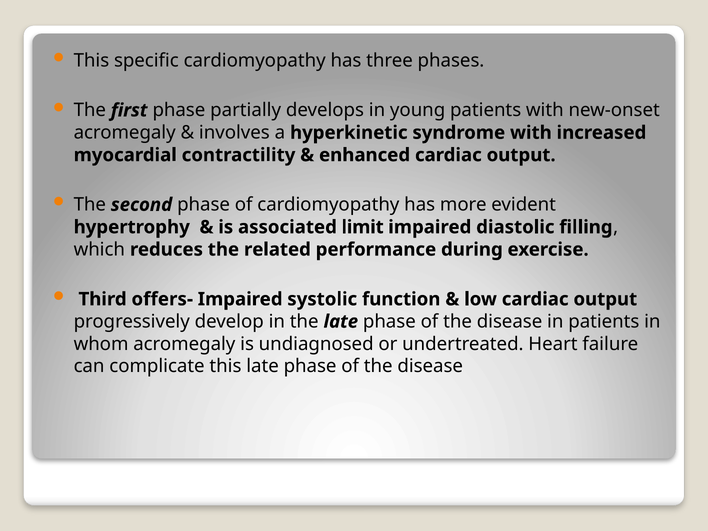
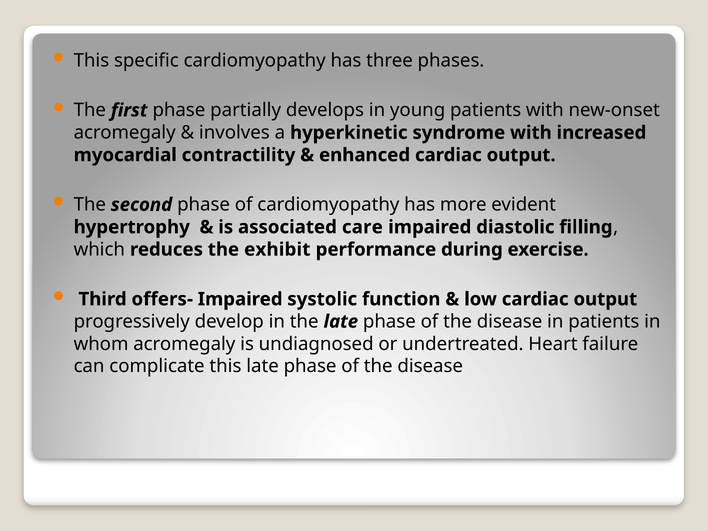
limit: limit -> care
related: related -> exhibit
